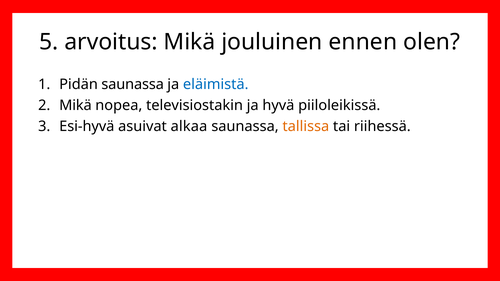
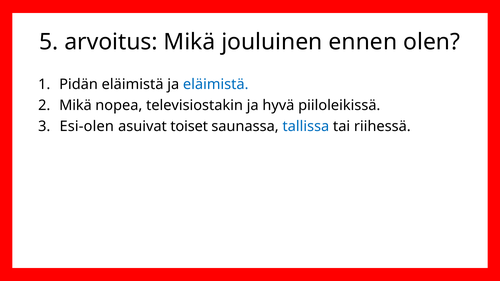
Pidän saunassa: saunassa -> eläimistä
Esi-hyvä: Esi-hyvä -> Esi-olen
alkaa: alkaa -> toiset
tallissa colour: orange -> blue
